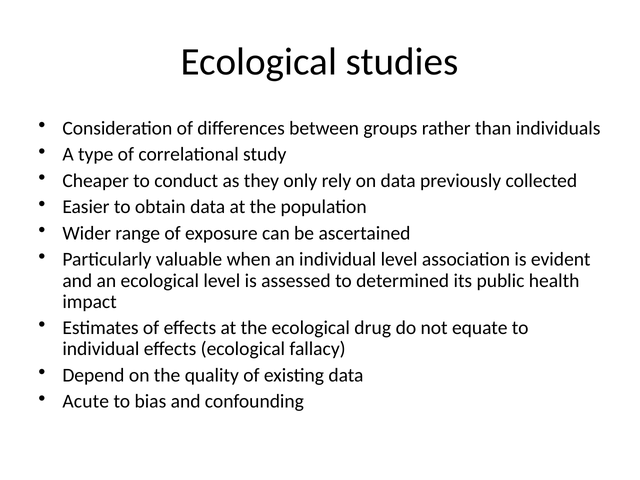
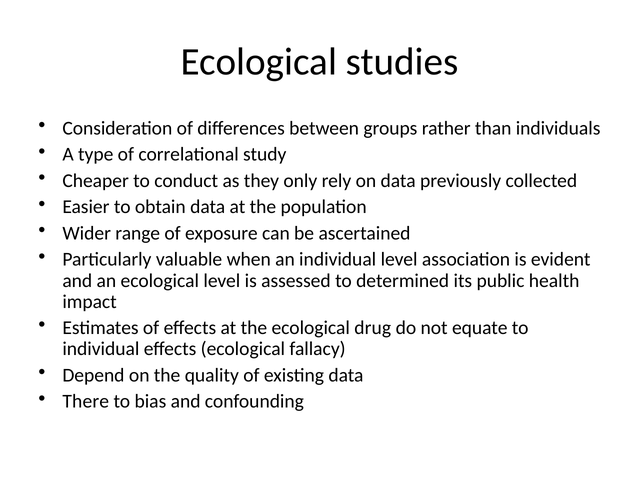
Acute: Acute -> There
